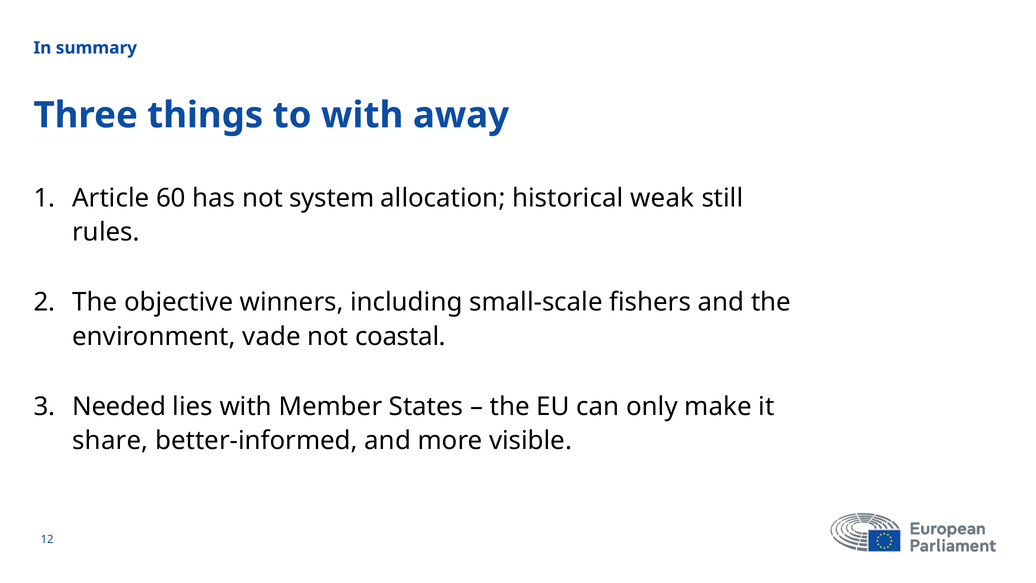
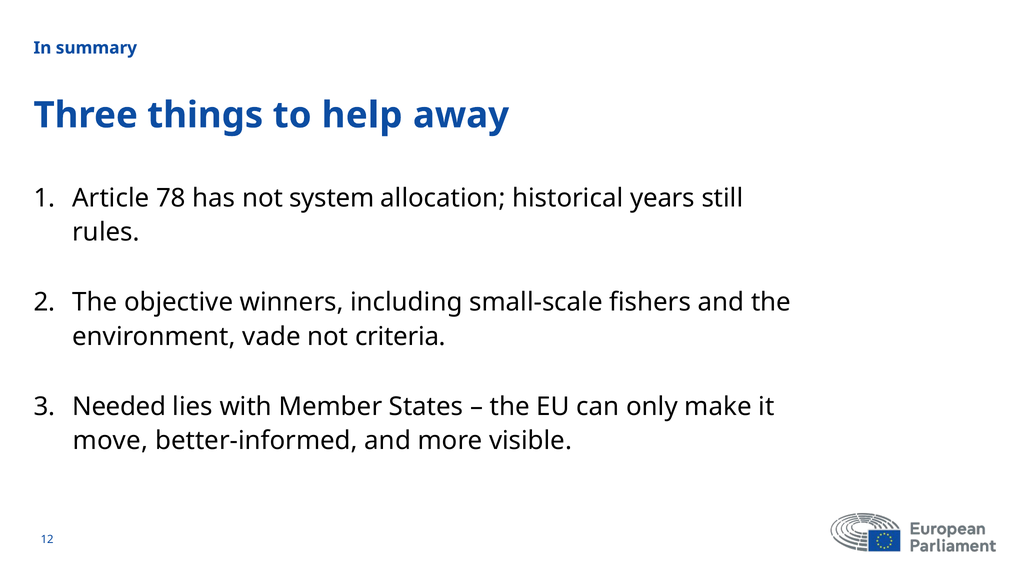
to with: with -> help
60: 60 -> 78
weak: weak -> years
coastal: coastal -> criteria
share: share -> move
